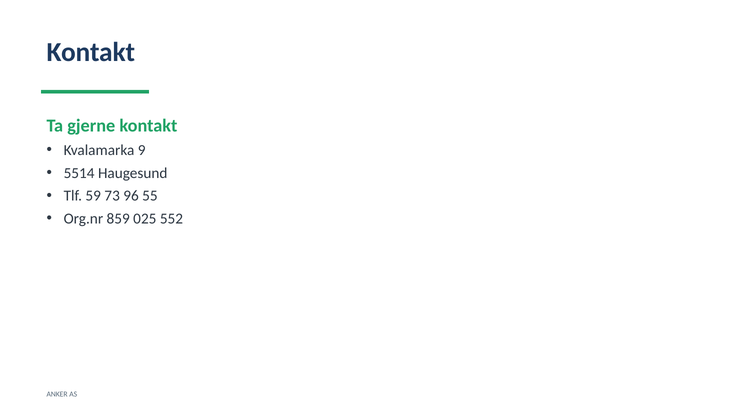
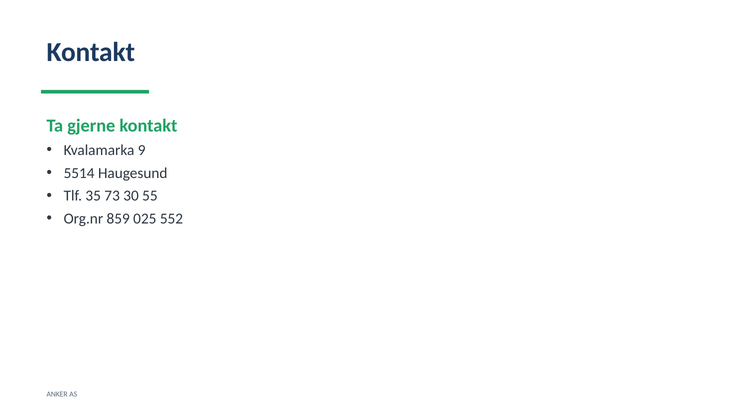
59: 59 -> 35
96: 96 -> 30
